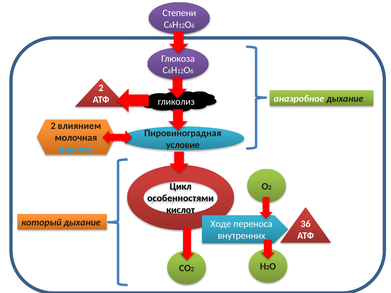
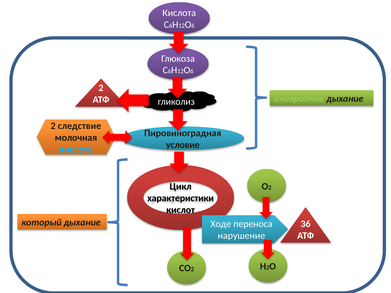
Степени at (179, 13): Степени -> Кислота
анаэробное colour: white -> light green
влиянием: влиянием -> следствие
особенностями: особенностями -> характеристики
внутренних: внутренних -> нарушение
